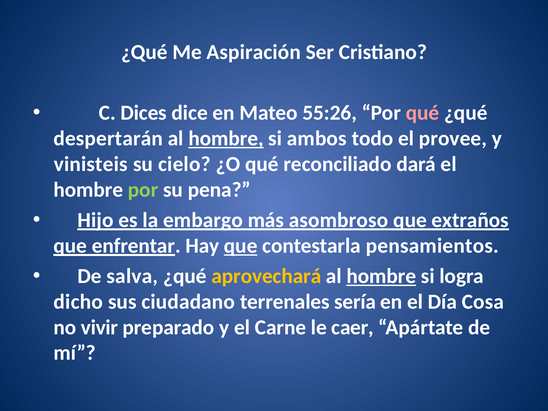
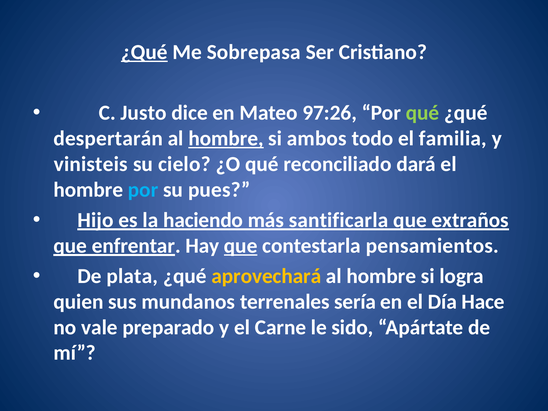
¿Qué at (144, 52) underline: none -> present
Aspiración: Aspiración -> Sobrepasa
Dices: Dices -> Justo
55:26: 55:26 -> 97:26
qué at (423, 113) colour: pink -> light green
provee: provee -> familia
por at (143, 190) colour: light green -> light blue
pena: pena -> pues
embargo: embargo -> haciendo
asombroso: asombroso -> santificarla
salva: salva -> plata
hombre at (381, 276) underline: present -> none
dicho: dicho -> quien
ciudadano: ciudadano -> mundanos
Cosa: Cosa -> Hace
vivir: vivir -> vale
caer: caer -> sido
